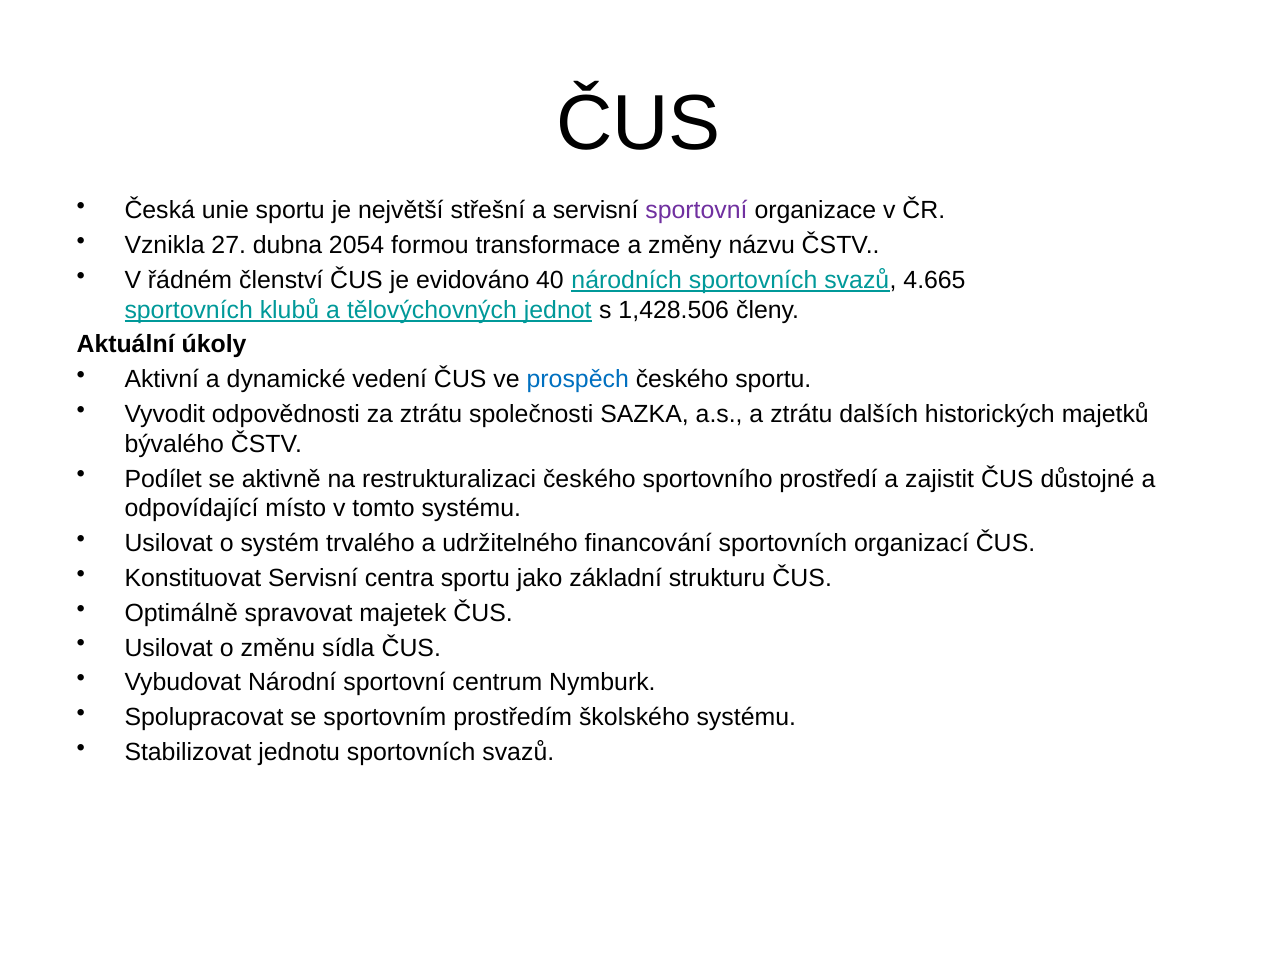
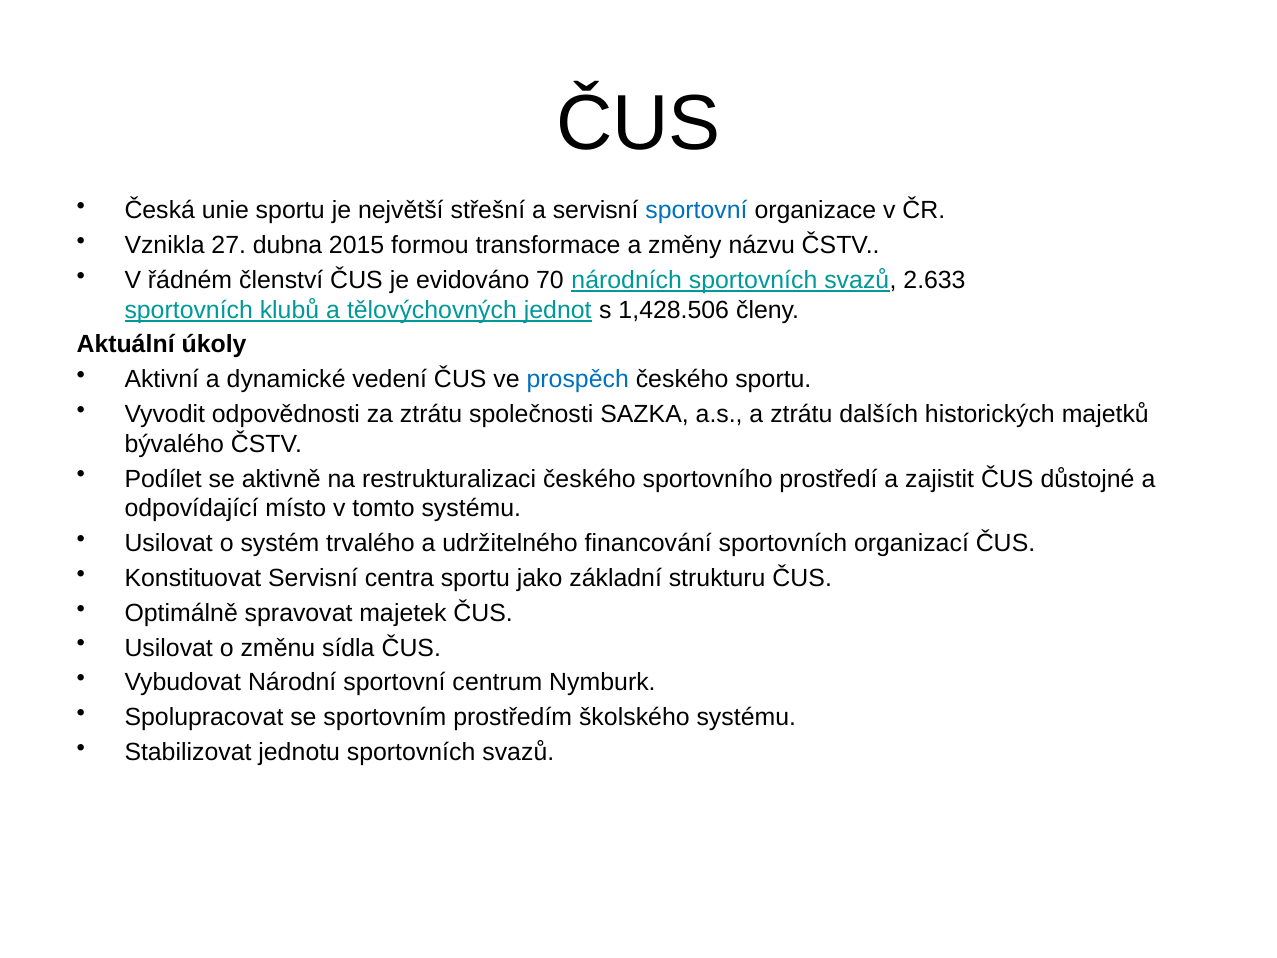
sportovní at (696, 210) colour: purple -> blue
2054: 2054 -> 2015
40: 40 -> 70
4.665: 4.665 -> 2.633
